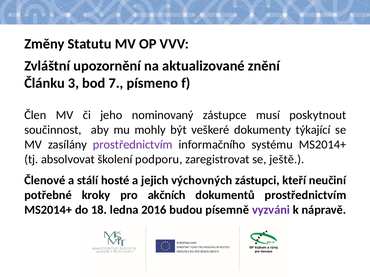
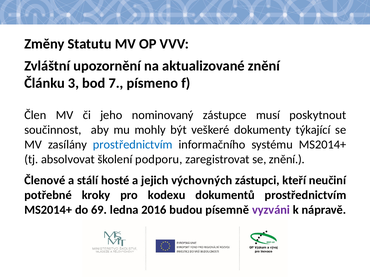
prostřednictvím at (133, 145) colour: purple -> blue
se ještě: ještě -> znění
akčních: akčních -> kodexu
18: 18 -> 69
